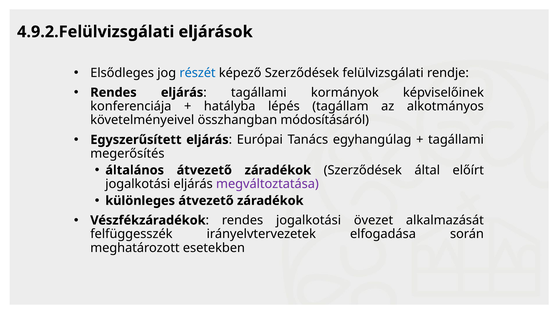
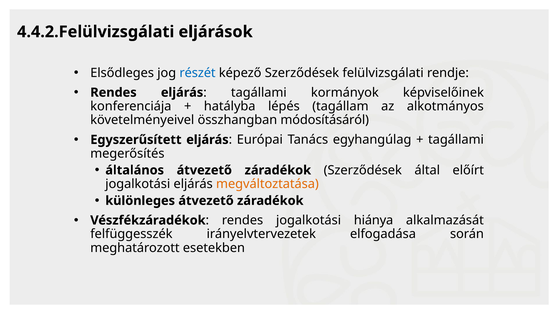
4.9.2.Felülvizsgálati: 4.9.2.Felülvizsgálati -> 4.4.2.Felülvizsgálati
megváltoztatása colour: purple -> orange
övezet: övezet -> hiánya
